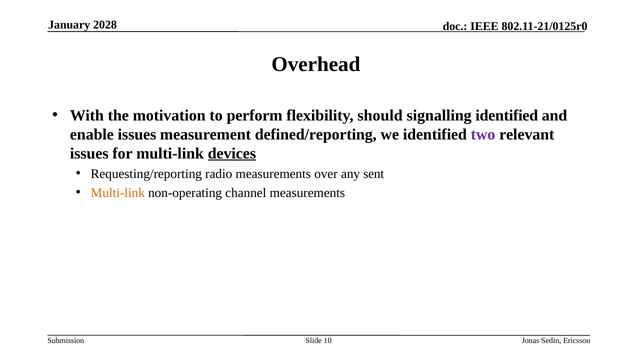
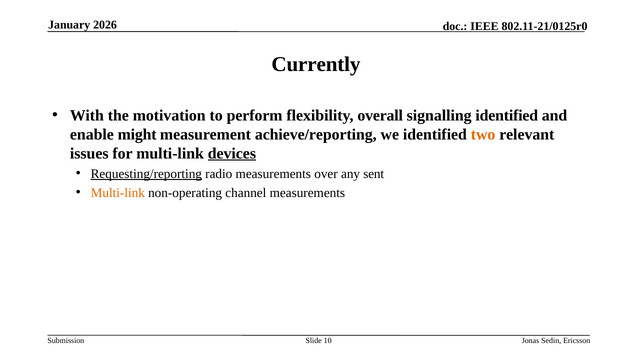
2028: 2028 -> 2026
Overhead: Overhead -> Currently
should: should -> overall
enable issues: issues -> might
defined/reporting: defined/reporting -> achieve/reporting
two colour: purple -> orange
Requesting/reporting underline: none -> present
